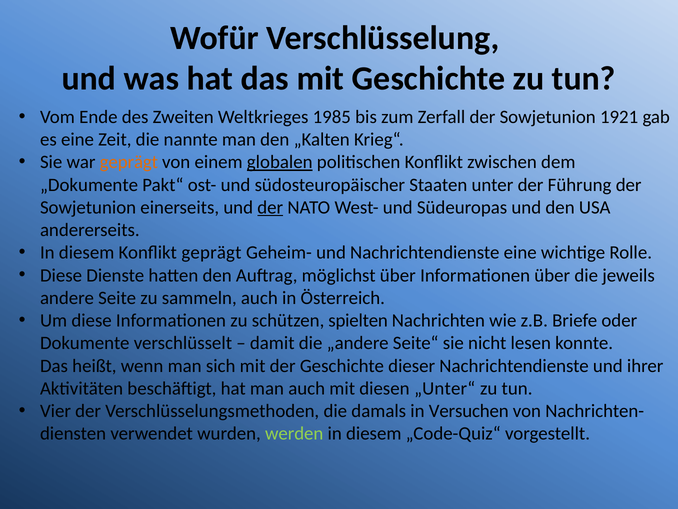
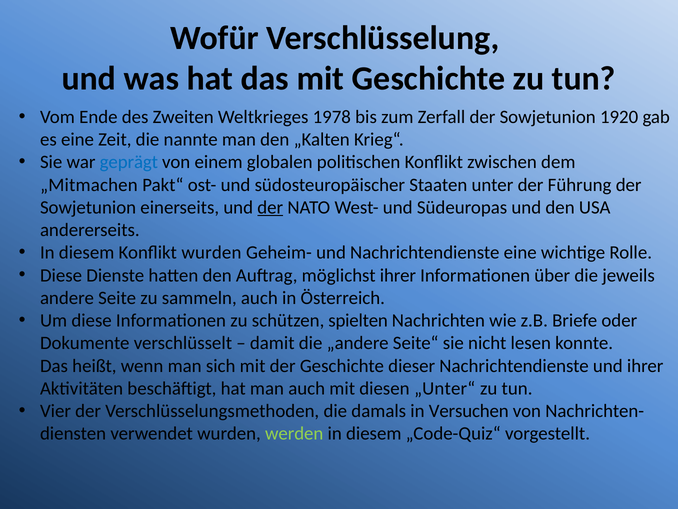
1985: 1985 -> 1978
1921: 1921 -> 1920
geprägt at (129, 162) colour: orange -> blue
globalen underline: present -> none
„Dokumente: „Dokumente -> „Mitmachen
Konflikt geprägt: geprägt -> wurden
möglichst über: über -> ihrer
